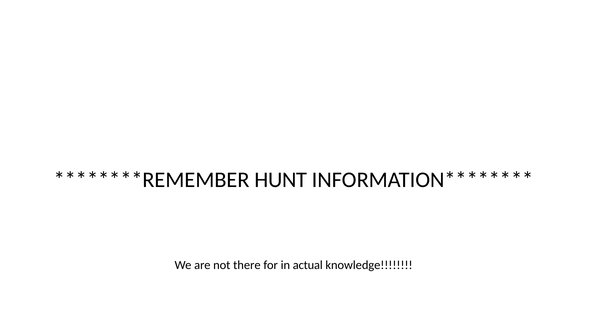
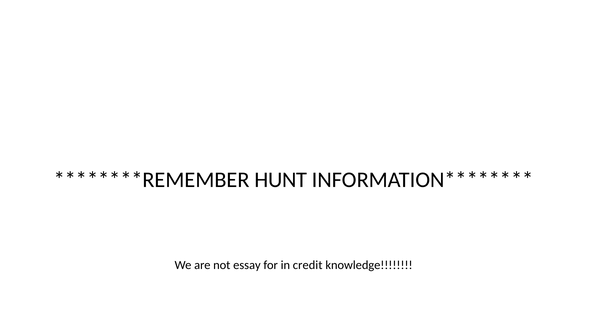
there: there -> essay
actual: actual -> credit
